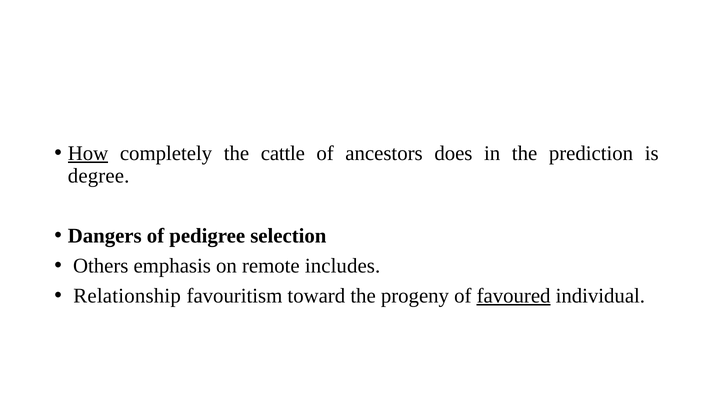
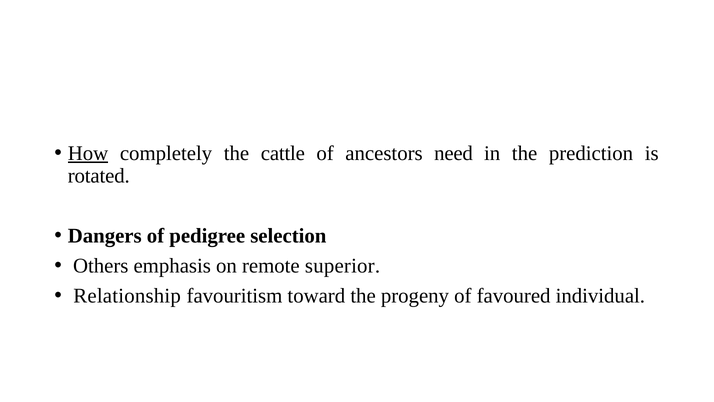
does: does -> need
degree: degree -> rotated
includes: includes -> superior
favoured underline: present -> none
